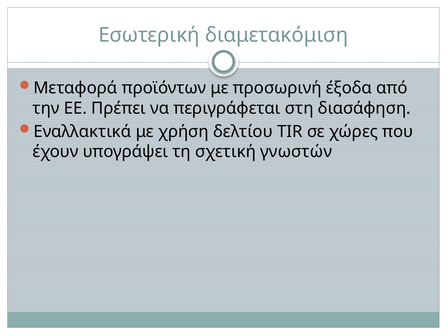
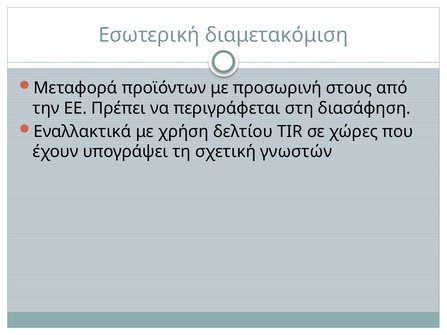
έξοδα: έξοδα -> στους
